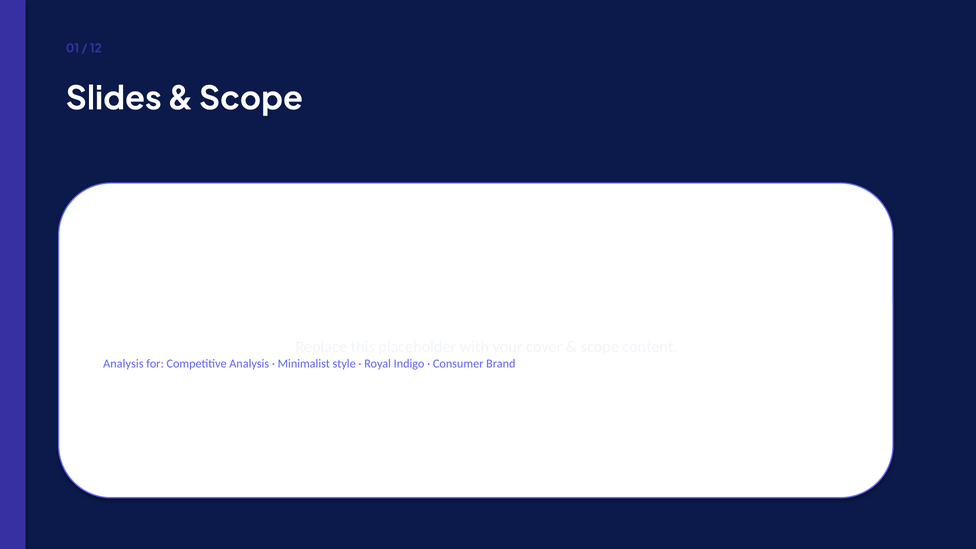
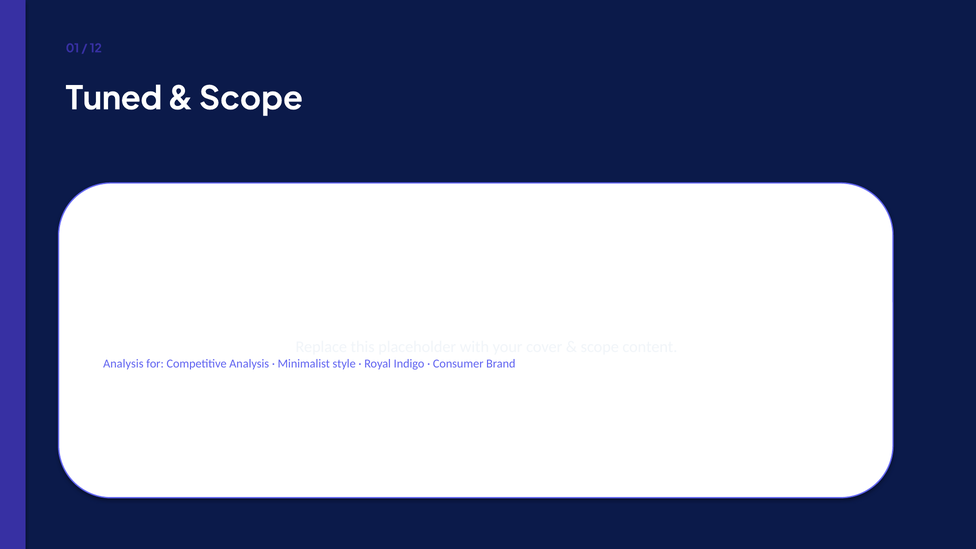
Slides: Slides -> Tuned
